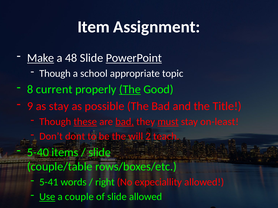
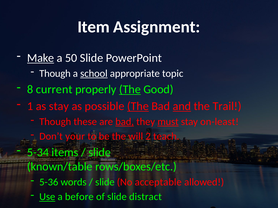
48: 48 -> 50
PowerPoint underline: present -> none
school underline: none -> present
9: 9 -> 1
The at (138, 106) underline: none -> present
and underline: none -> present
Title: Title -> Trail
these underline: present -> none
dont: dont -> your
5-40: 5-40 -> 5-34
couple/table: couple/table -> known/table
5-41: 5-41 -> 5-36
right at (105, 183): right -> slide
expeciallity: expeciallity -> acceptable
couple: couple -> before
slide allowed: allowed -> distract
